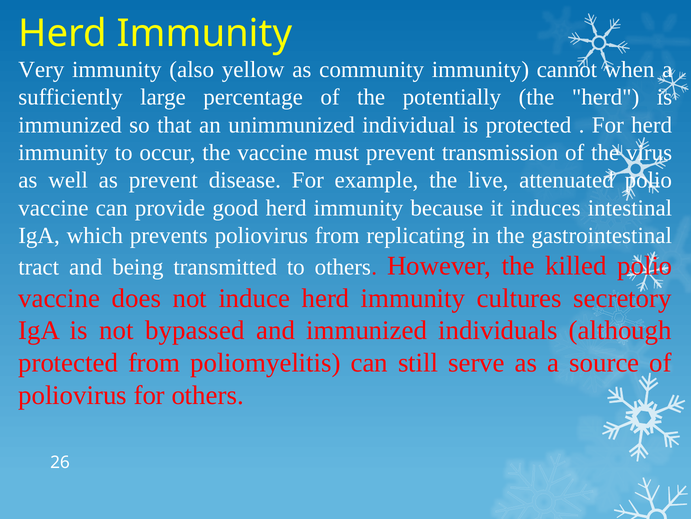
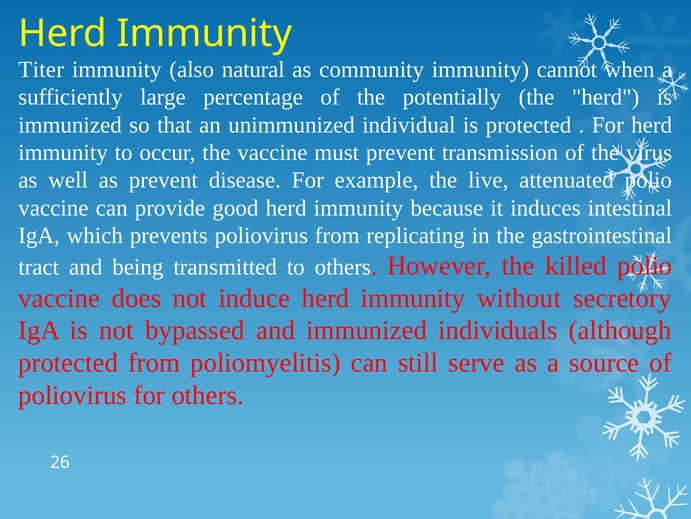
Very: Very -> Titer
yellow: yellow -> natural
cultures: cultures -> without
